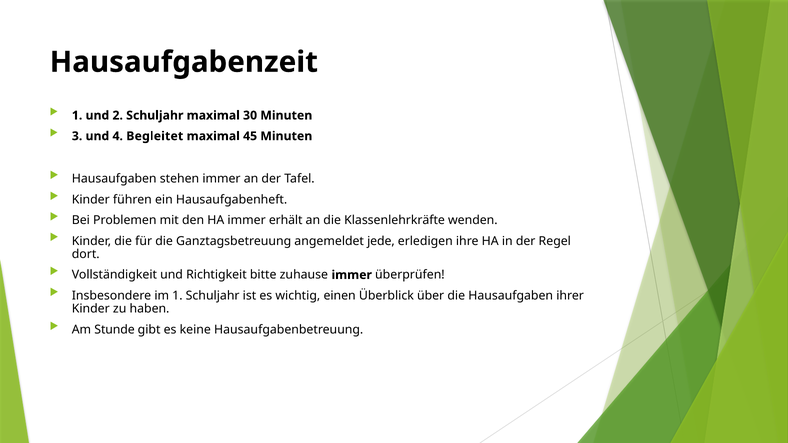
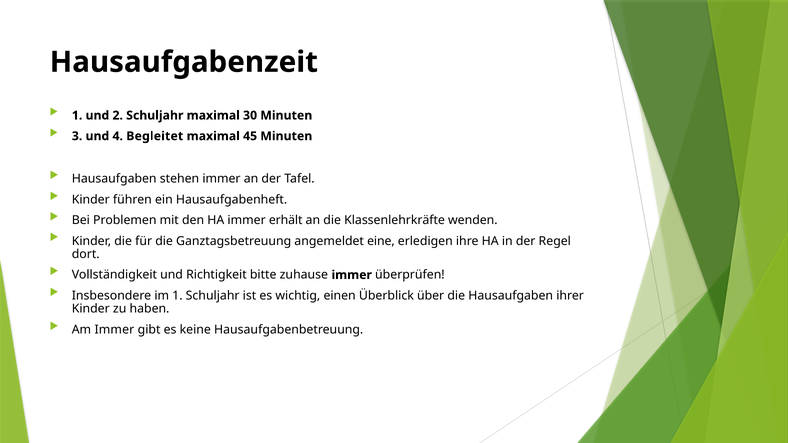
jede: jede -> eine
Am Stunde: Stunde -> Immer
